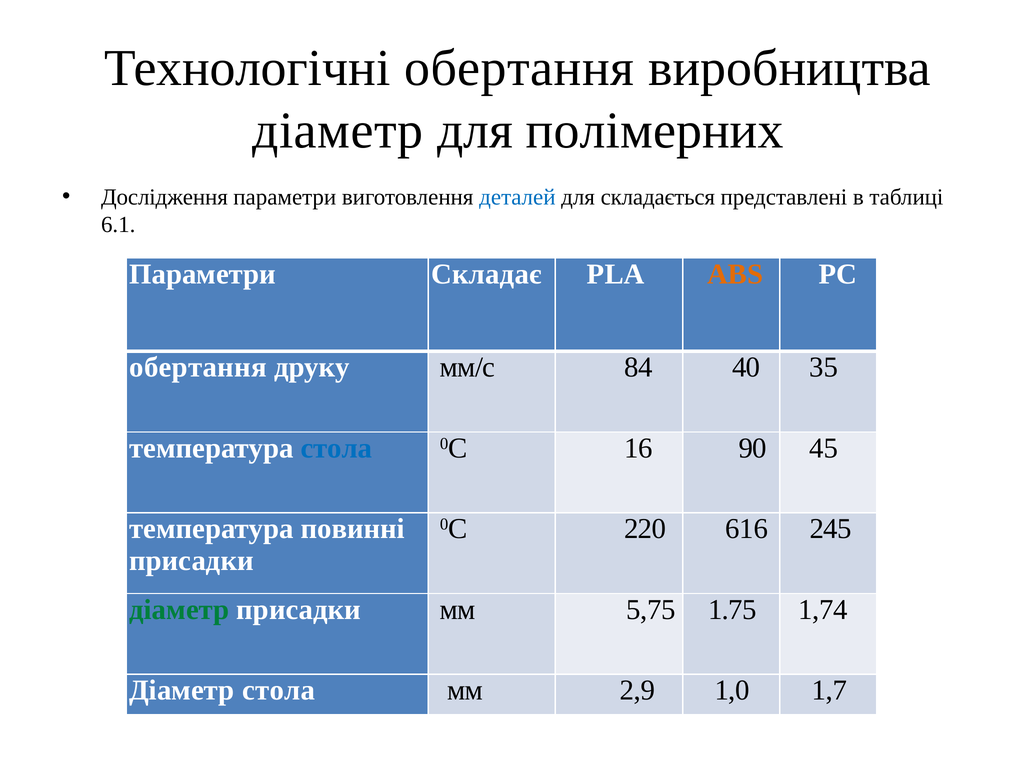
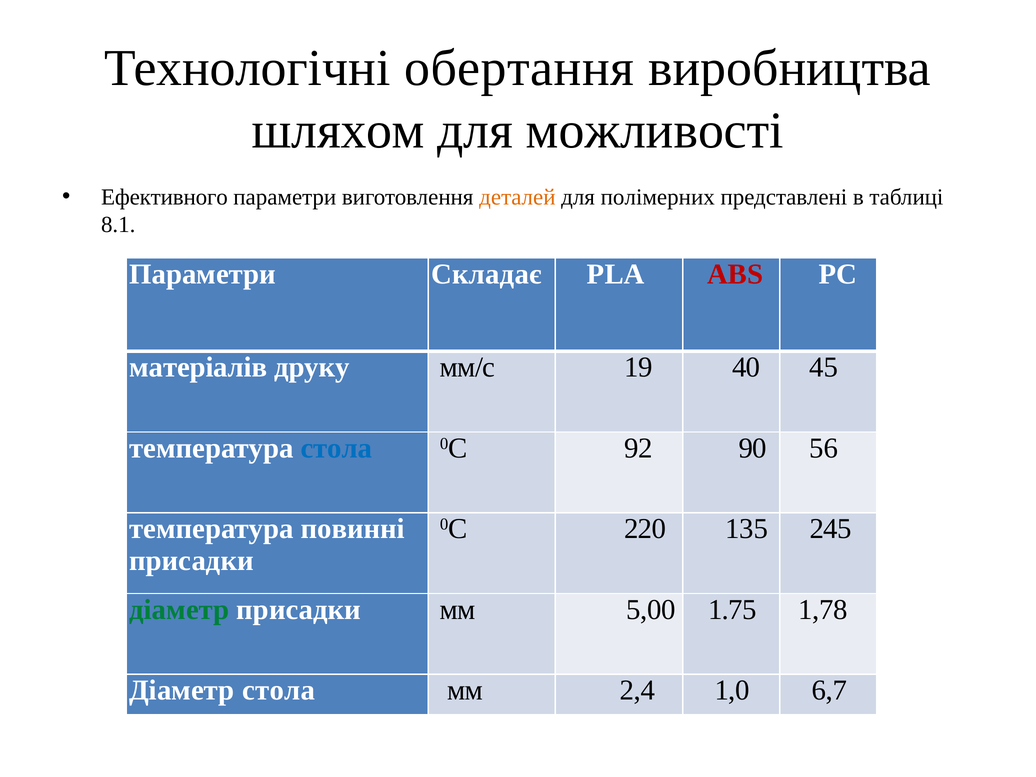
діаметр at (338, 131): діаметр -> шляхом
полімерних: полімерних -> можливості
Дослідження: Дослідження -> Ефективного
деталей colour: blue -> orange
складається: складається -> полімерних
6.1: 6.1 -> 8.1
ABS colour: orange -> red
обертання at (198, 367): обертання -> матеріалів
84: 84 -> 19
35: 35 -> 45
16: 16 -> 92
45: 45 -> 56
616: 616 -> 135
5,75: 5,75 -> 5,00
1,74: 1,74 -> 1,78
2,9: 2,9 -> 2,4
1,7: 1,7 -> 6,7
